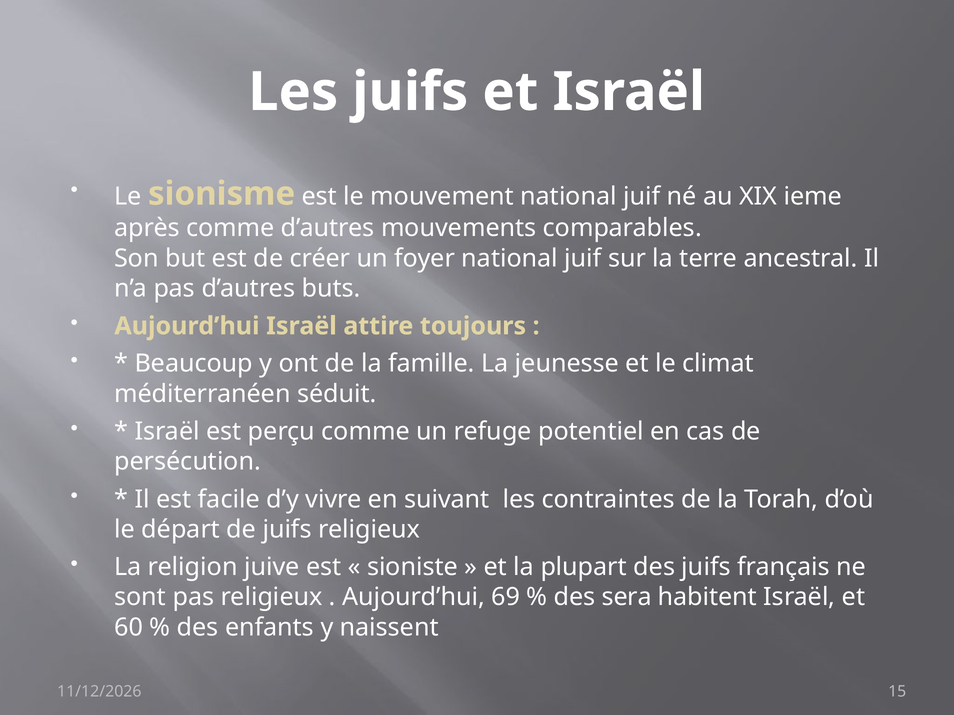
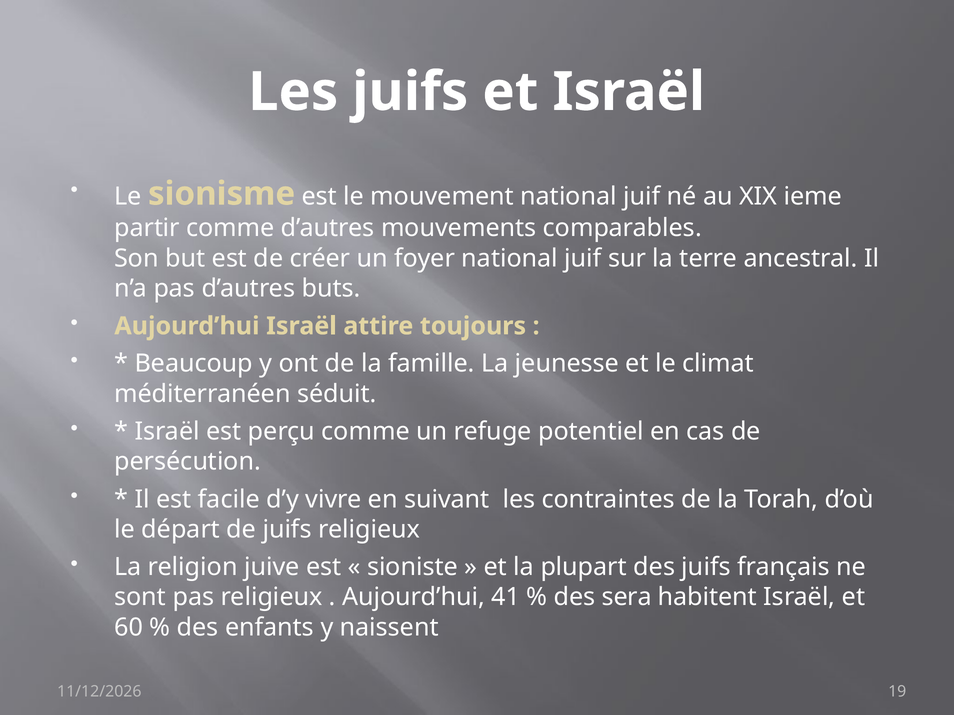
après: après -> partir
69: 69 -> 41
15: 15 -> 19
